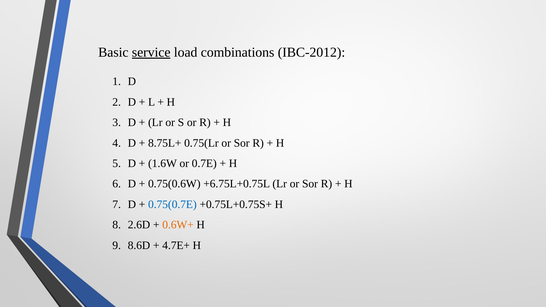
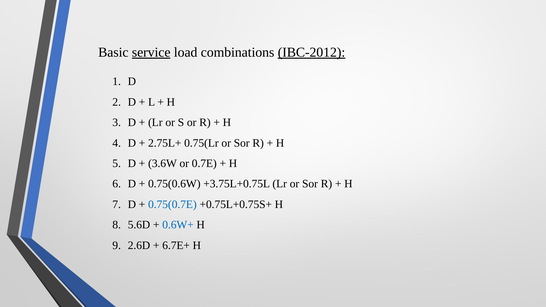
IBC-2012 underline: none -> present
8.75L+: 8.75L+ -> 2.75L+
1.6W: 1.6W -> 3.6W
+6.75L+0.75L: +6.75L+0.75L -> +3.75L+0.75L
2.6D: 2.6D -> 5.6D
0.6W+ colour: orange -> blue
8.6D: 8.6D -> 2.6D
4.7E+: 4.7E+ -> 6.7E+
